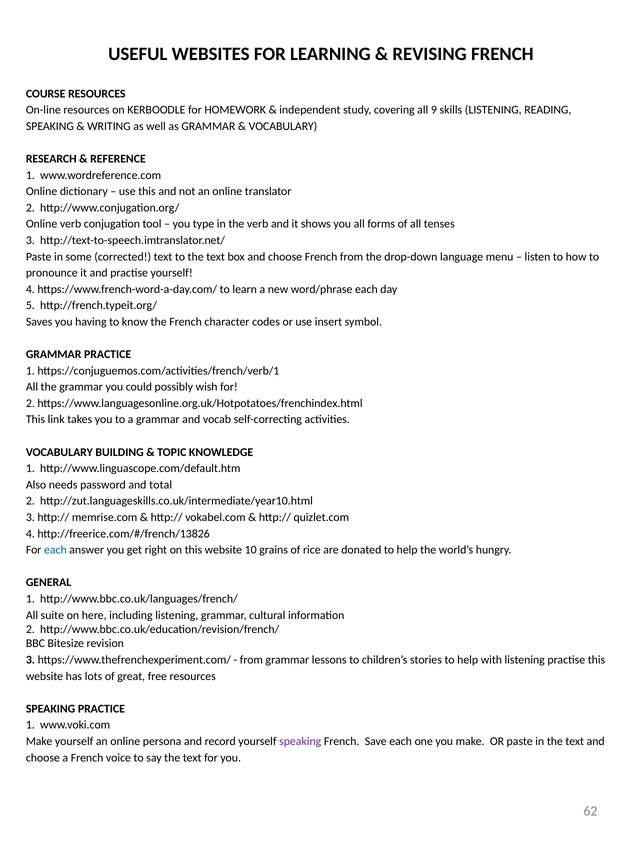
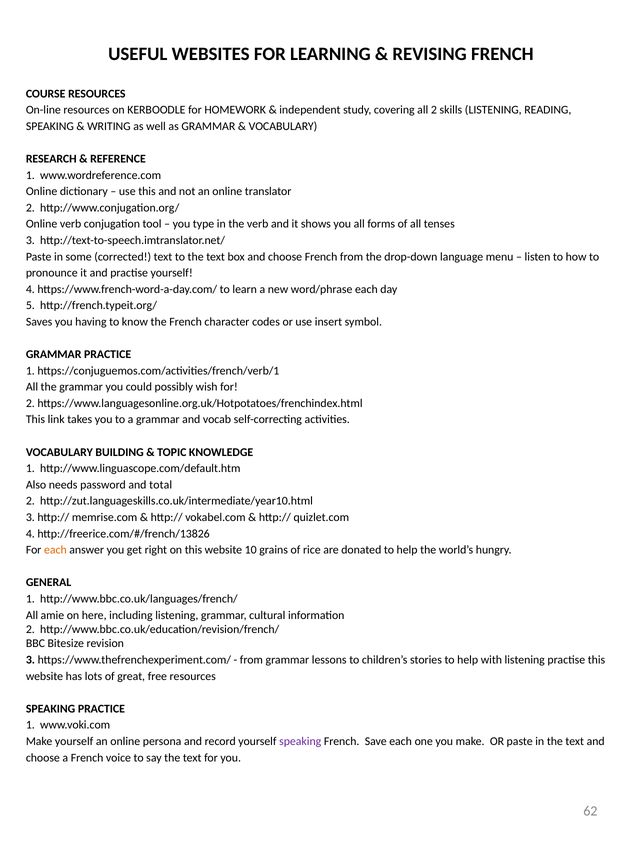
all 9: 9 -> 2
each at (55, 550) colour: blue -> orange
suite: suite -> amie
